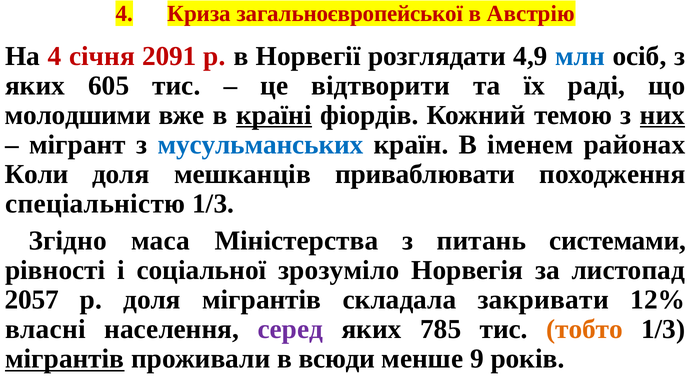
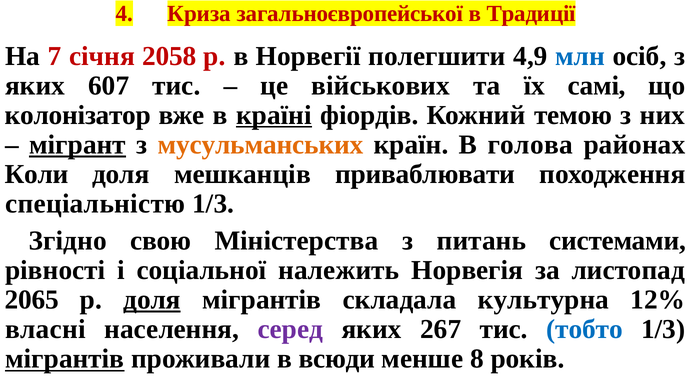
Австрію: Австрію -> Традиції
На 4: 4 -> 7
2091: 2091 -> 2058
розглядати: розглядати -> полегшити
605: 605 -> 607
відтворити: відтворити -> військових
раді: раді -> самі
молодшими: молодшими -> колонізатор
них underline: present -> none
мігрант underline: none -> present
мусульманських colour: blue -> orange
іменем: іменем -> голова
маса: маса -> свою
зрозуміло: зрозуміло -> належить
2057: 2057 -> 2065
доля at (152, 299) underline: none -> present
закривати: закривати -> культурна
785: 785 -> 267
тобто colour: orange -> blue
9: 9 -> 8
